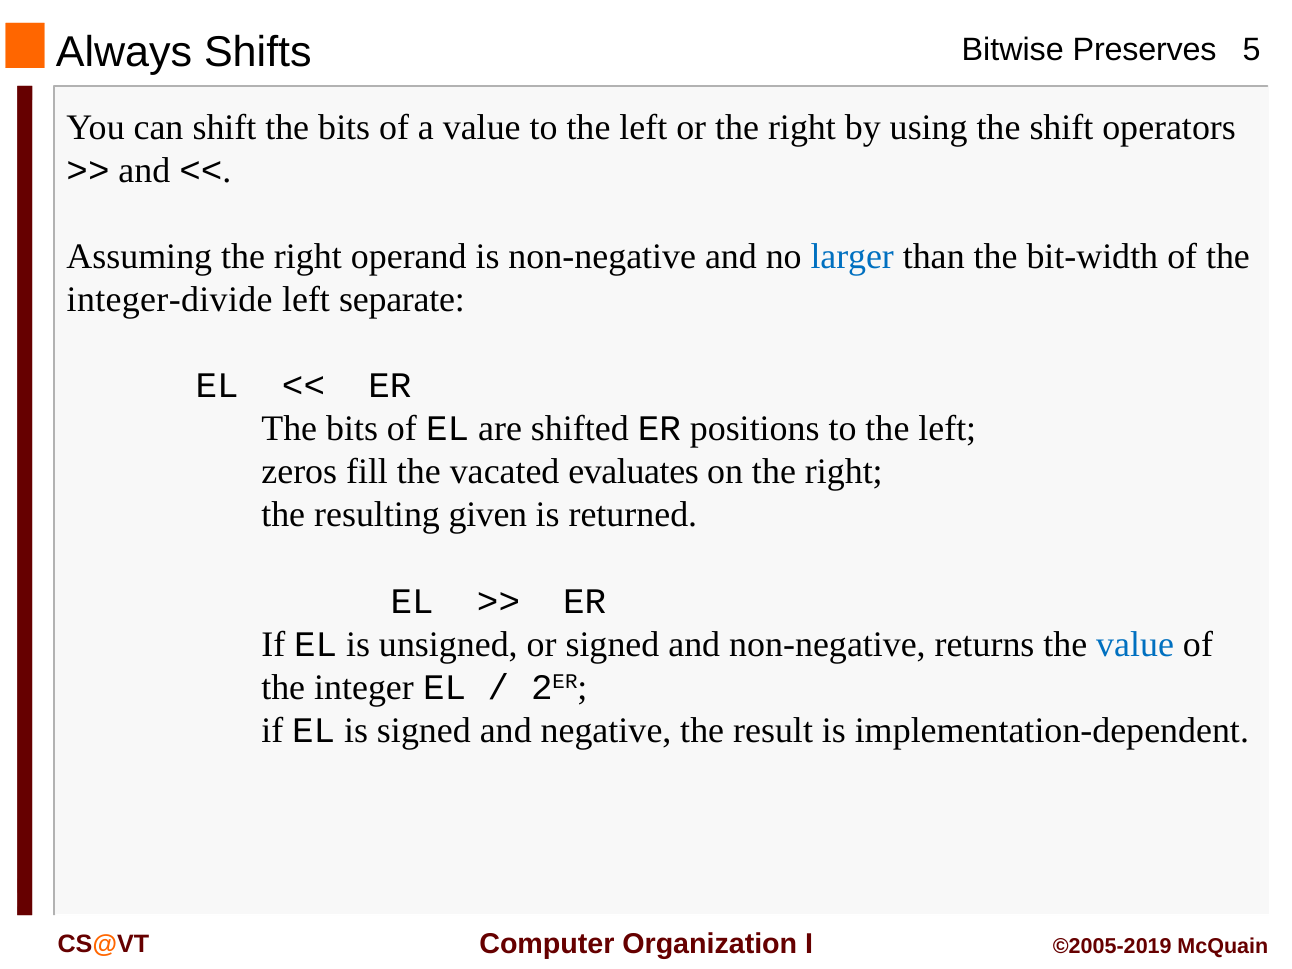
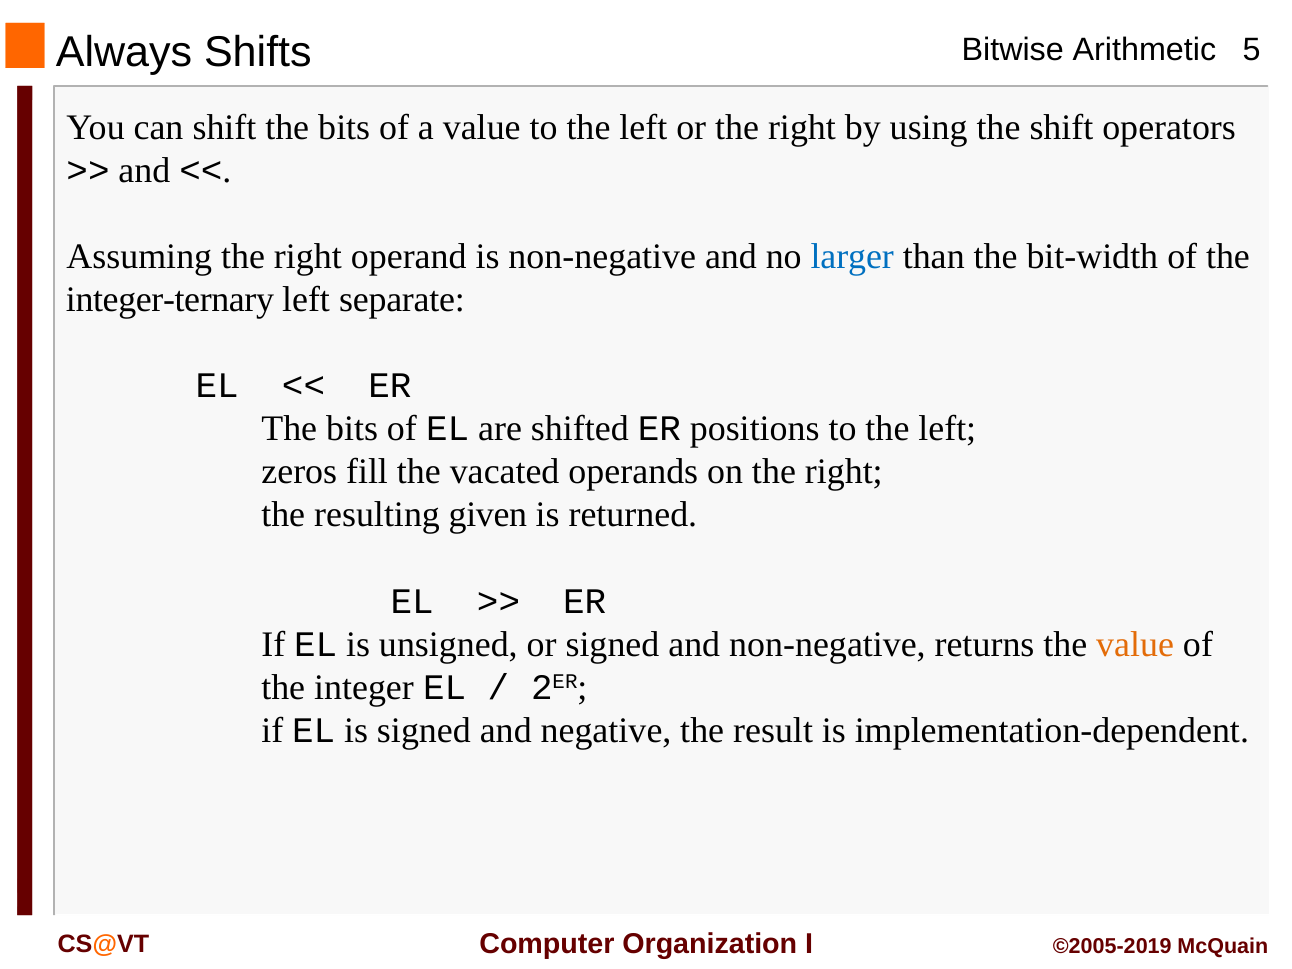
Preserves: Preserves -> Arithmetic
integer-divide: integer-divide -> integer-ternary
evaluates: evaluates -> operands
value at (1135, 644) colour: blue -> orange
